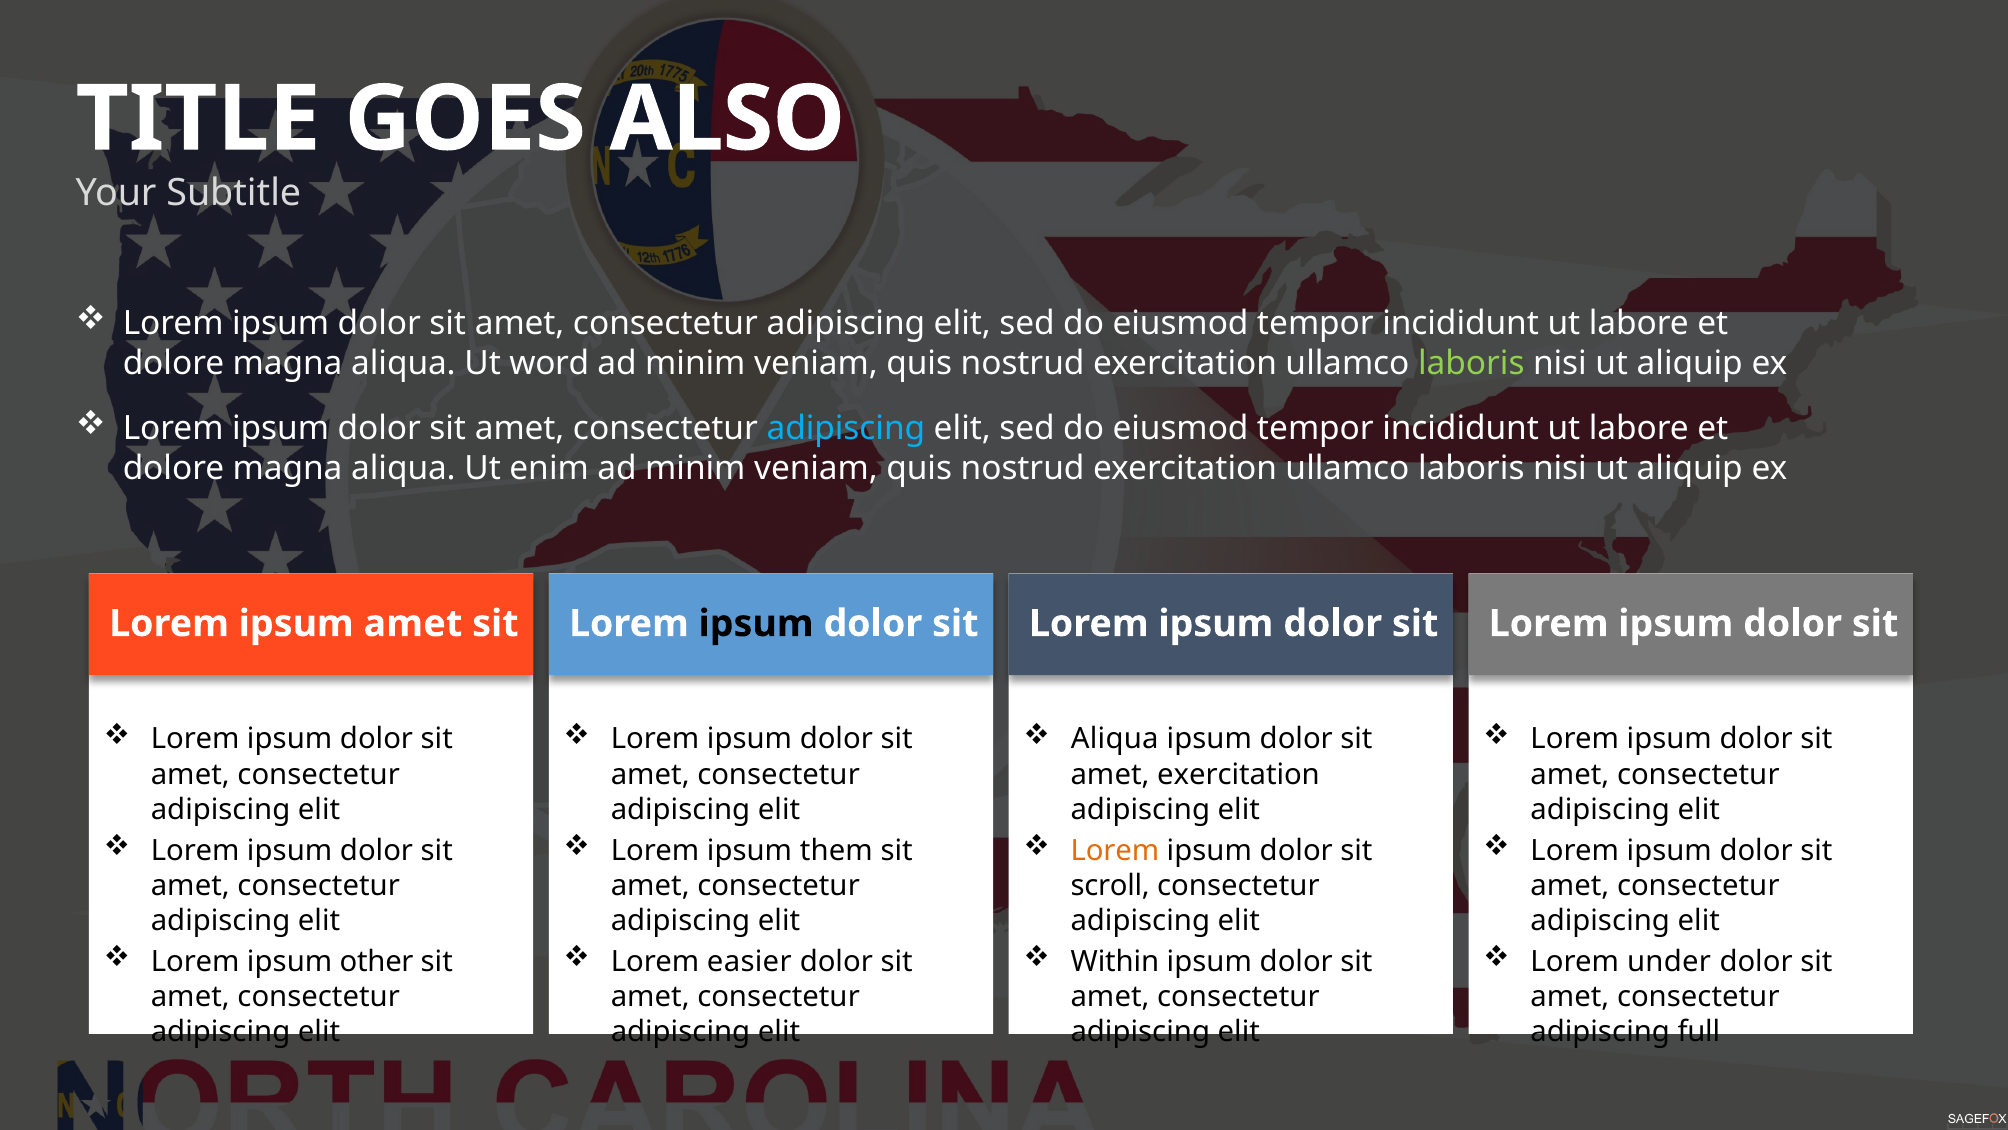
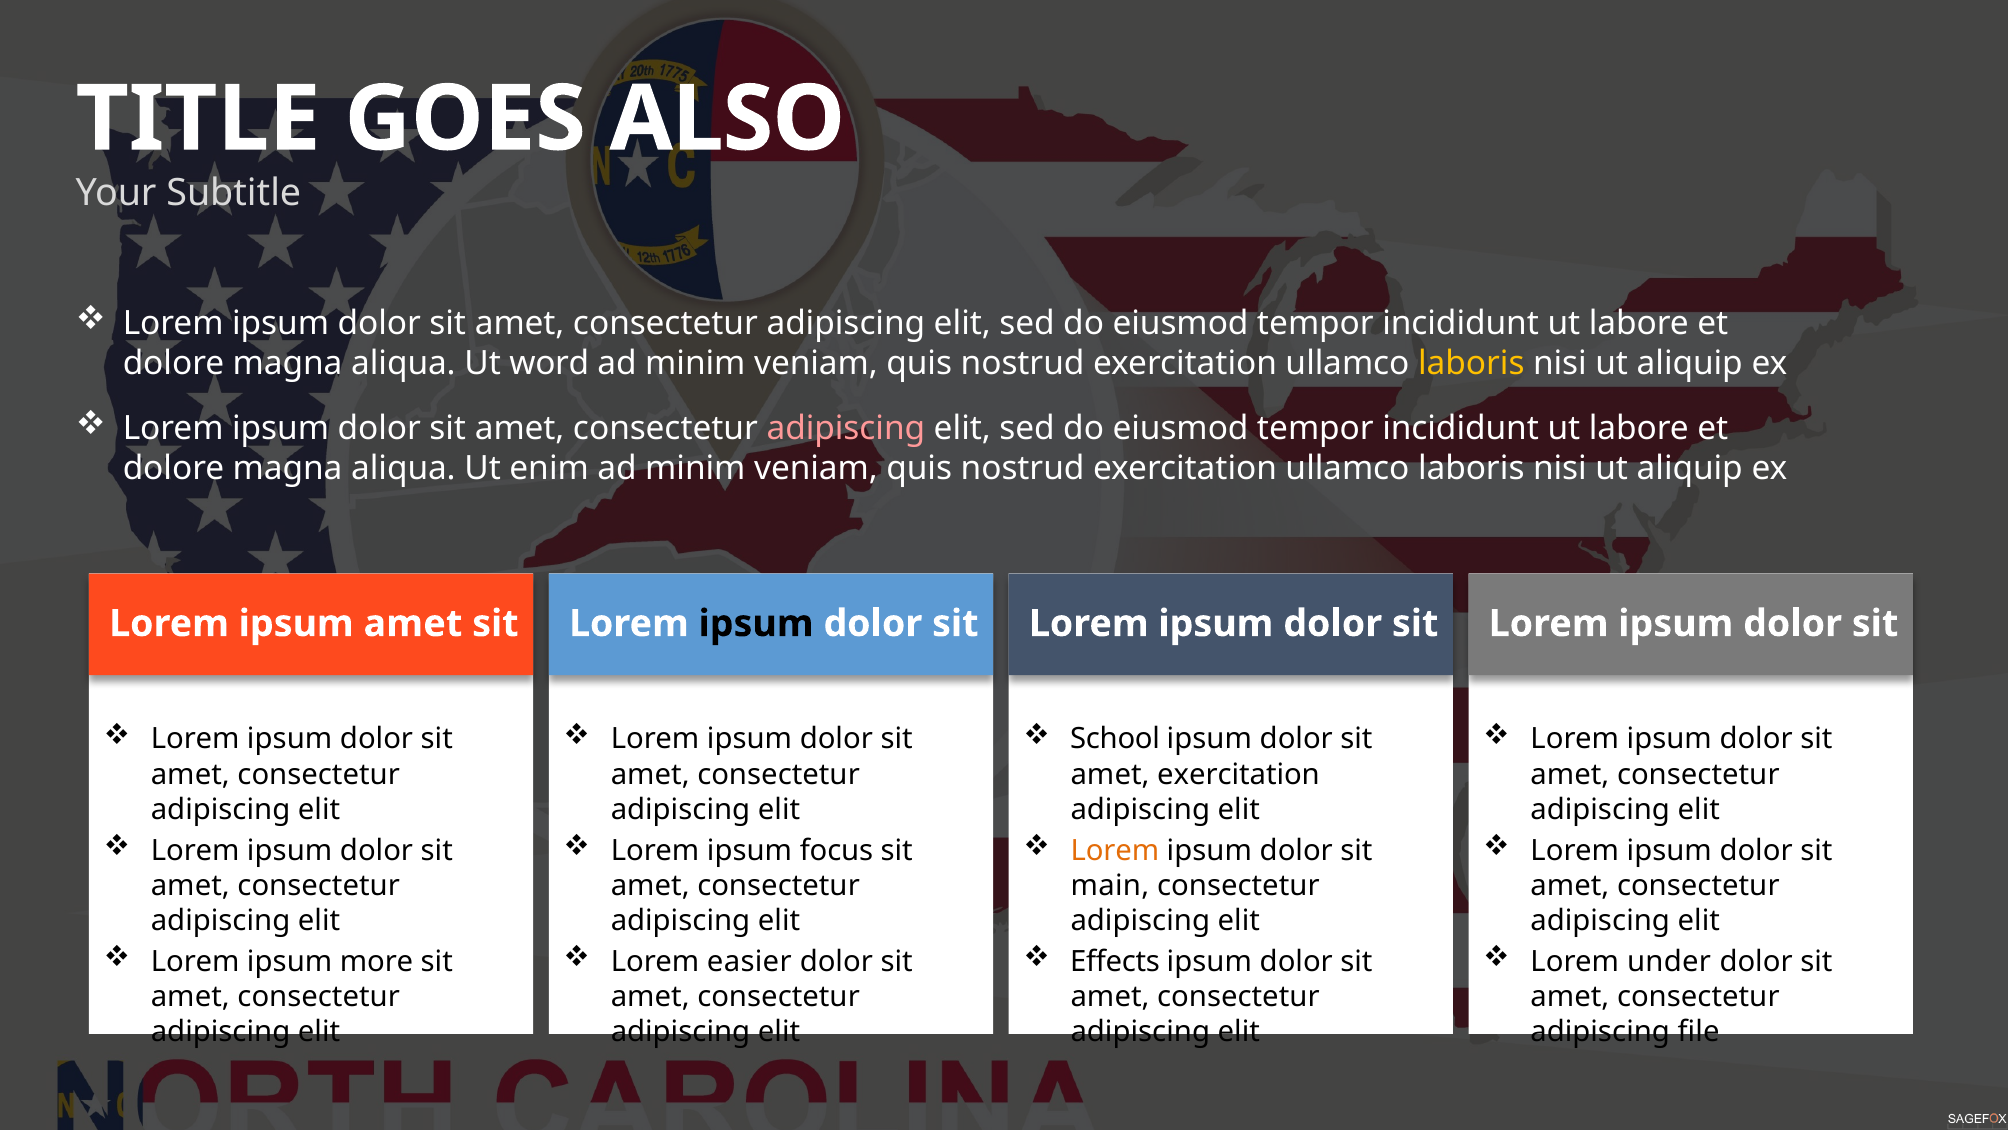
laboris at (1471, 364) colour: light green -> yellow
adipiscing at (846, 428) colour: light blue -> pink
Aliqua at (1115, 739): Aliqua -> School
them: them -> focus
scroll: scroll -> main
other: other -> more
Within: Within -> Effects
full: full -> file
